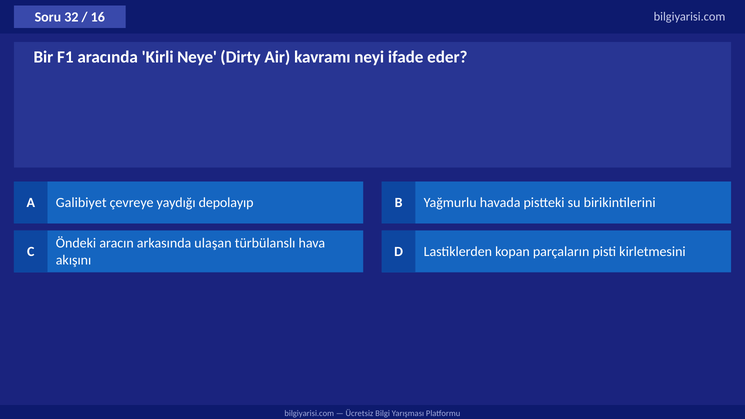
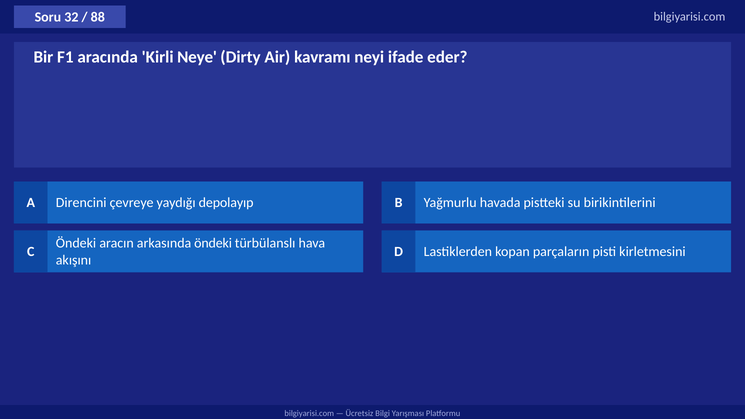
16: 16 -> 88
Galibiyet: Galibiyet -> Direncini
arkasında ulaşan: ulaşan -> öndeki
